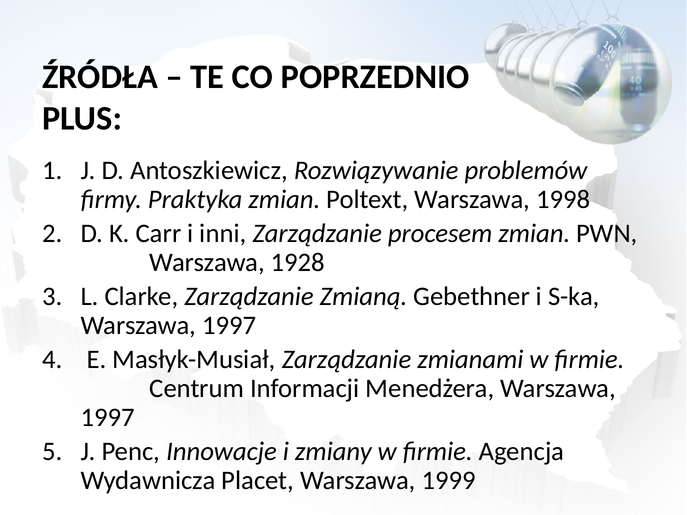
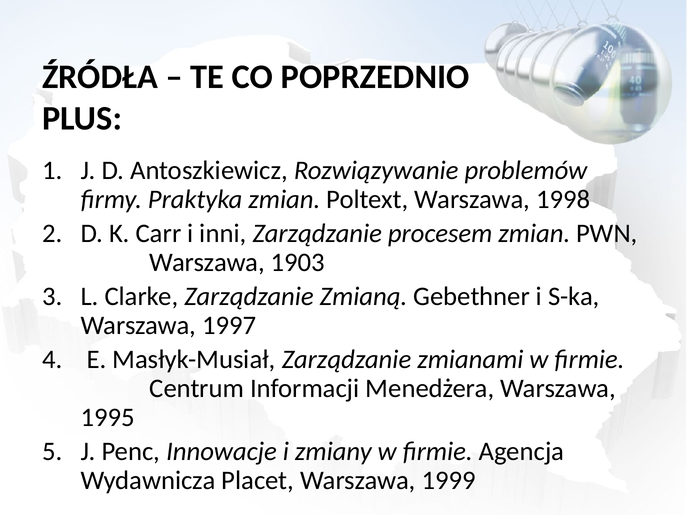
1928: 1928 -> 1903
1997 at (108, 417): 1997 -> 1995
